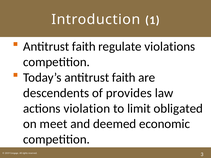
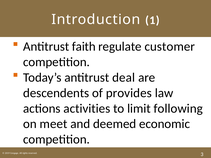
violations: violations -> customer
Today’s antitrust faith: faith -> deal
violation: violation -> activities
obligated: obligated -> following
